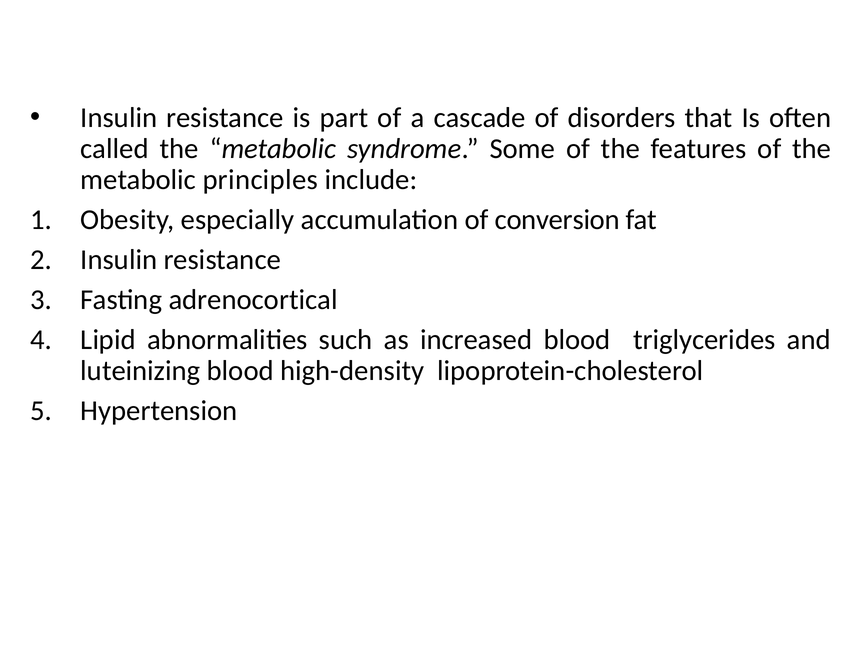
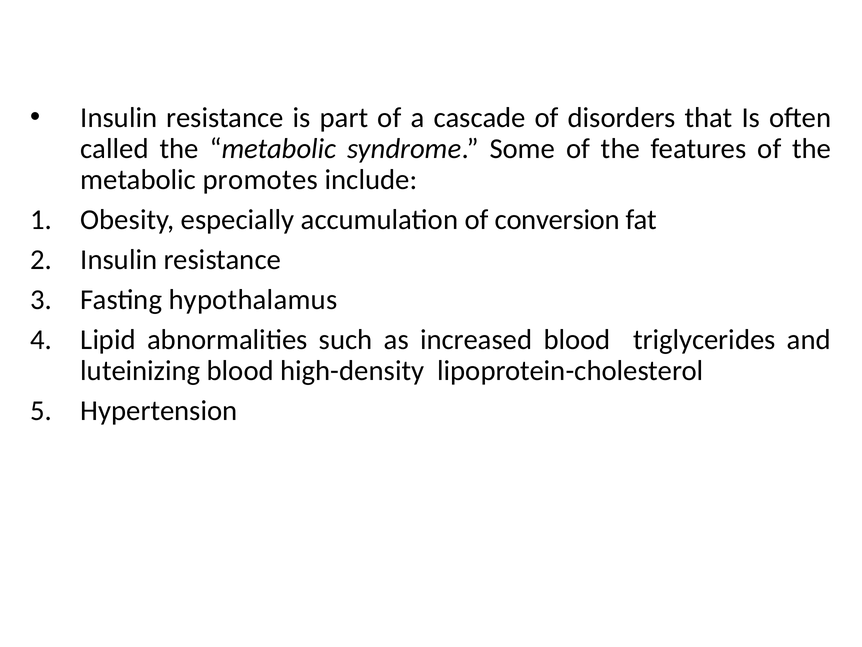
principles: principles -> promotes
adrenocortical: adrenocortical -> hypothalamus
